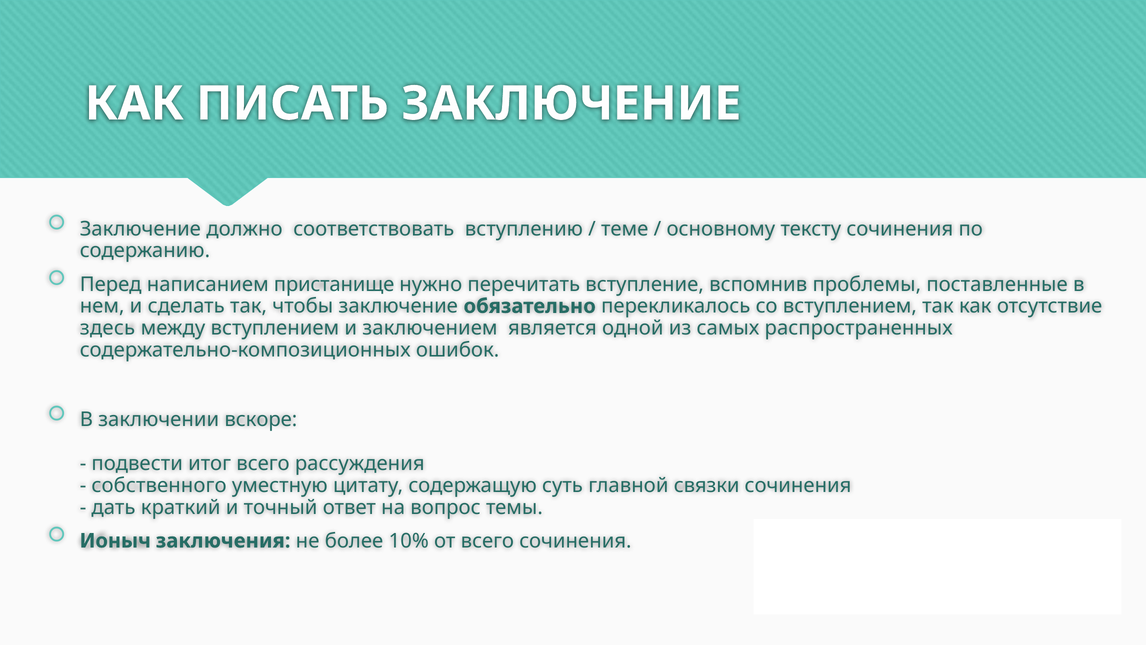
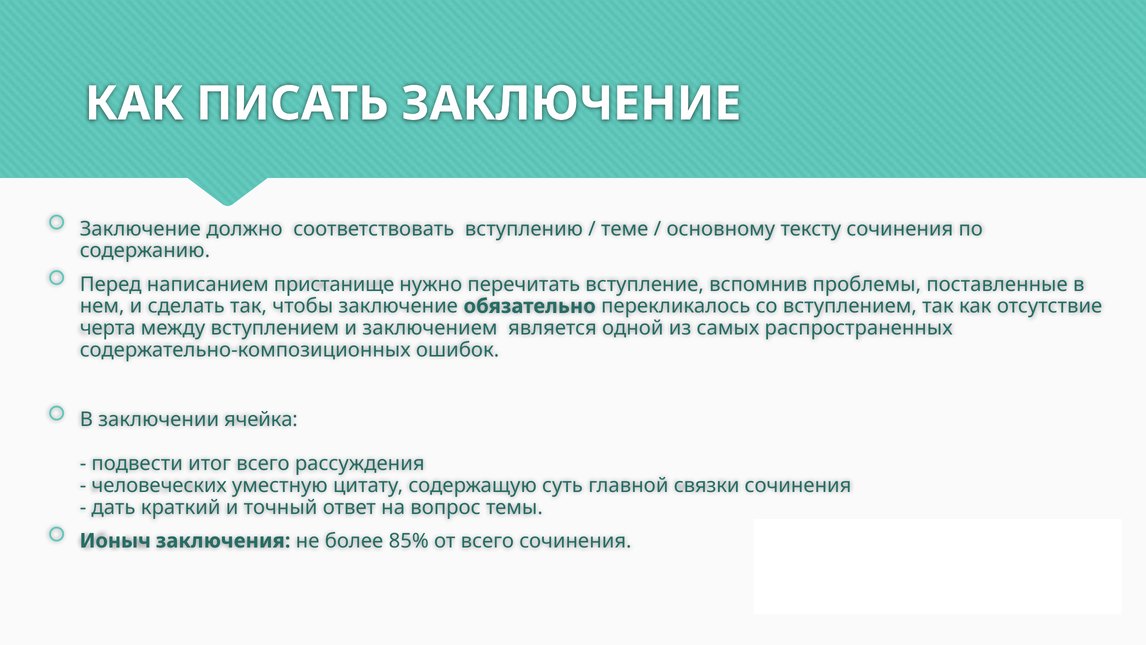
здесь: здесь -> черта
вскоре: вскоре -> ячейка
собственного: собственного -> человеческих
10%: 10% -> 85%
